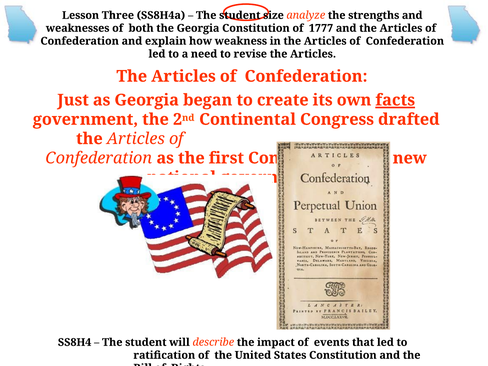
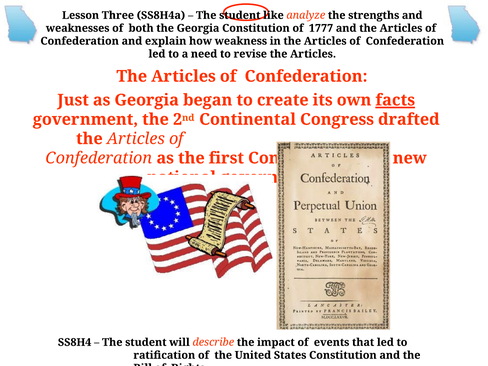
size: size -> like
